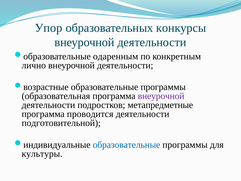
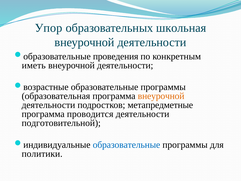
конкурсы: конкурсы -> школьная
одаренным: одаренным -> проведения
лично: лично -> иметь
внеурочной at (161, 96) colour: purple -> orange
культуры: культуры -> политики
